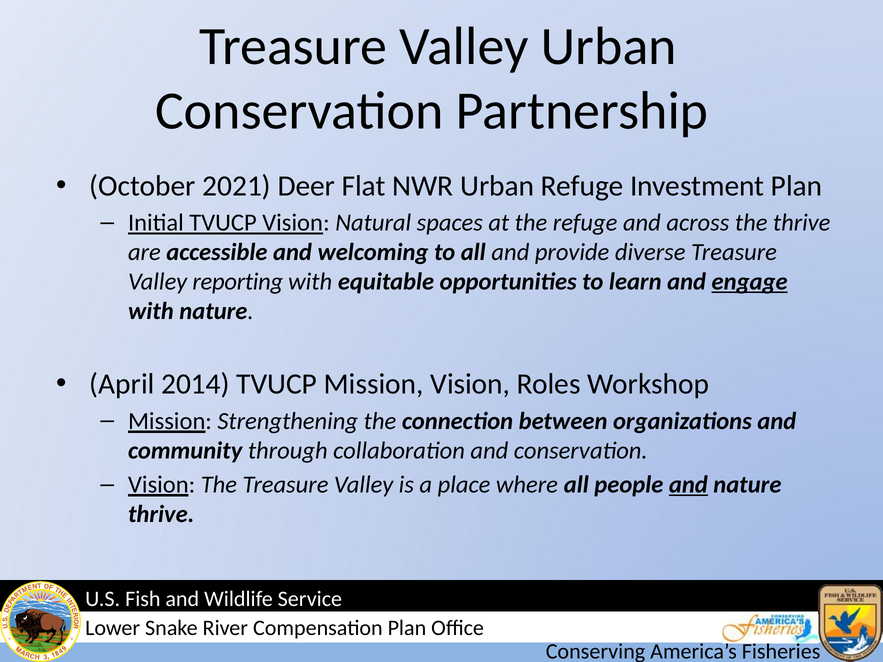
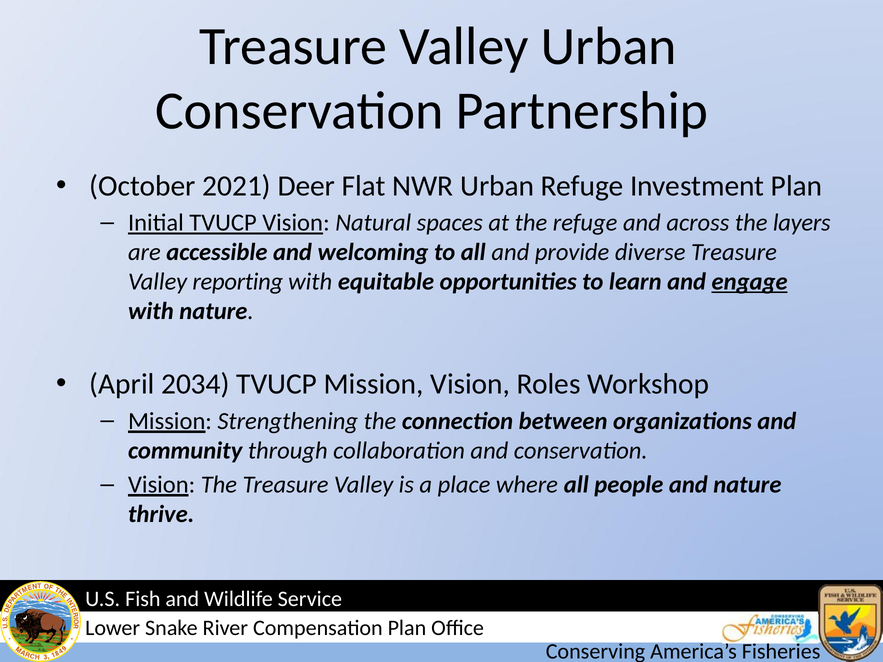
the thrive: thrive -> layers
2014: 2014 -> 2034
and at (688, 485) underline: present -> none
